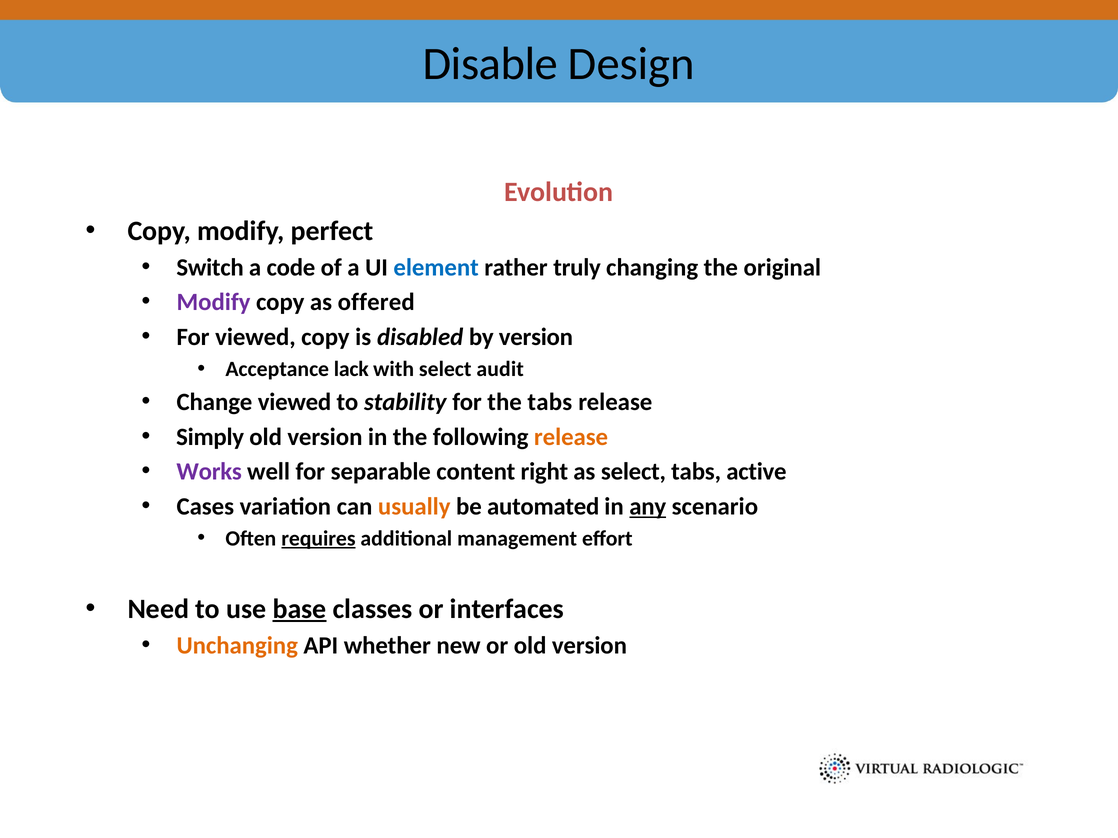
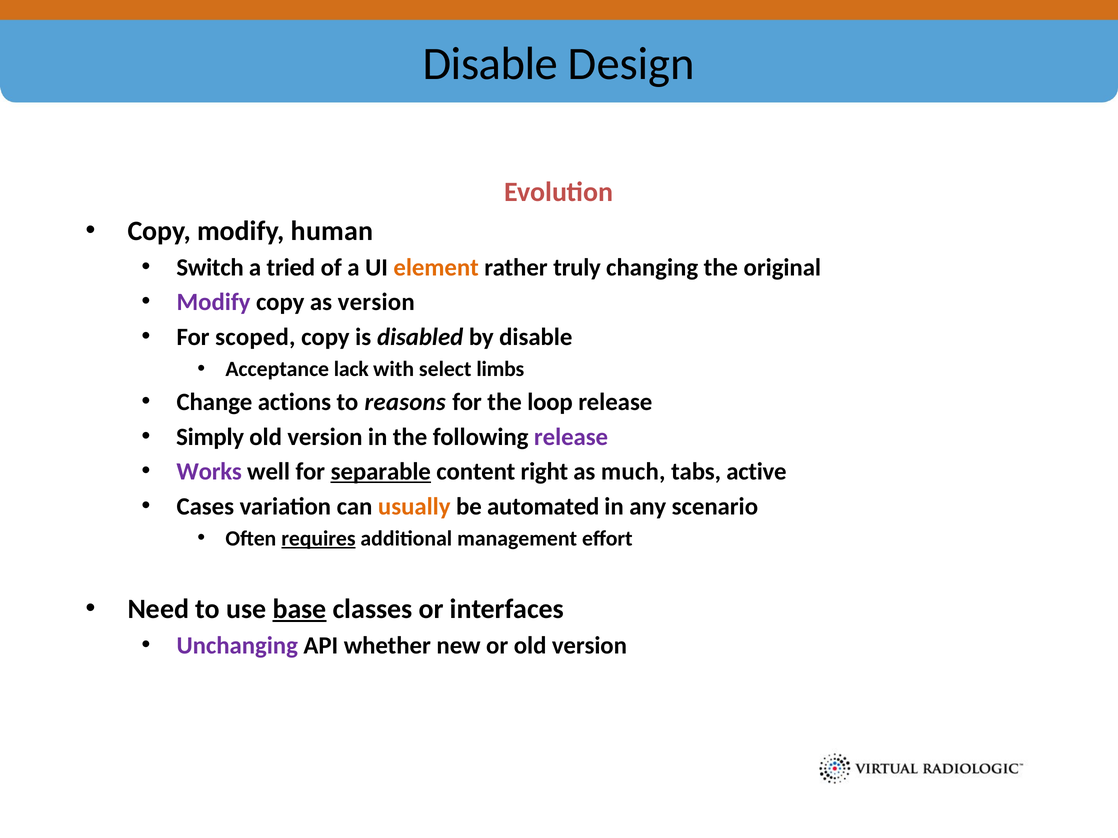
perfect: perfect -> human
code: code -> tried
element colour: blue -> orange
as offered: offered -> version
For viewed: viewed -> scoped
by version: version -> disable
audit: audit -> limbs
Change viewed: viewed -> actions
stability: stability -> reasons
the tabs: tabs -> loop
release at (571, 437) colour: orange -> purple
separable underline: none -> present
as select: select -> much
any underline: present -> none
Unchanging colour: orange -> purple
